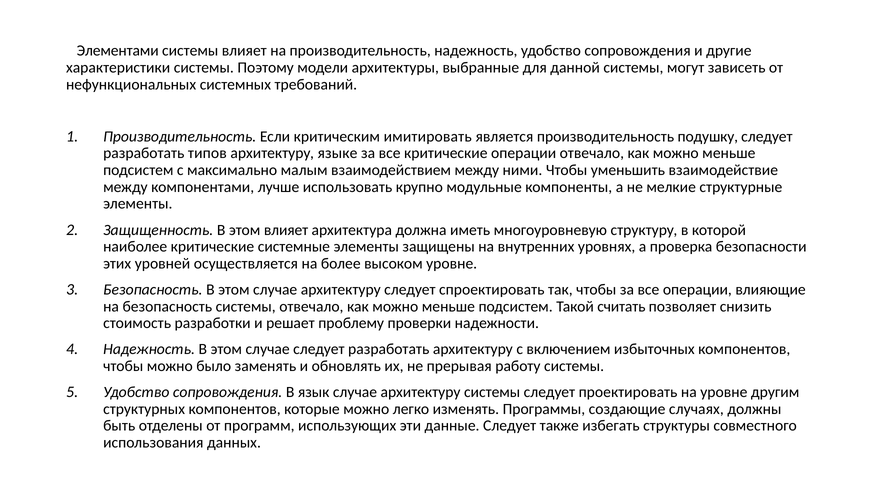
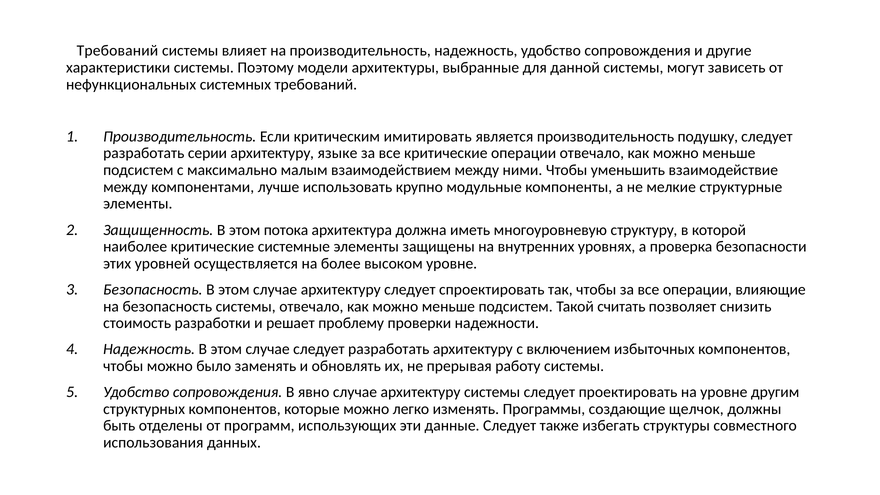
Элементами at (118, 51): Элементами -> Требований
типов: типов -> серии
этом влияет: влияет -> потока
язык: язык -> явно
случаях: случаях -> щелчок
